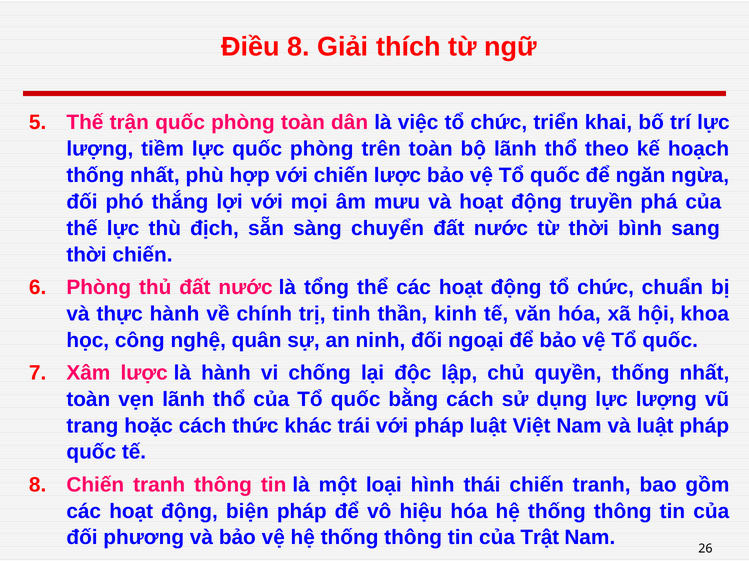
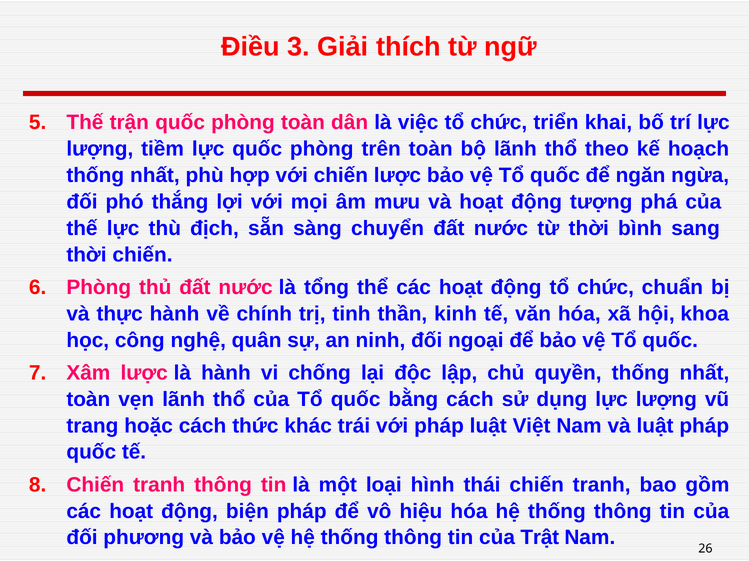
Điều 8: 8 -> 3
truyền: truyền -> tượng
